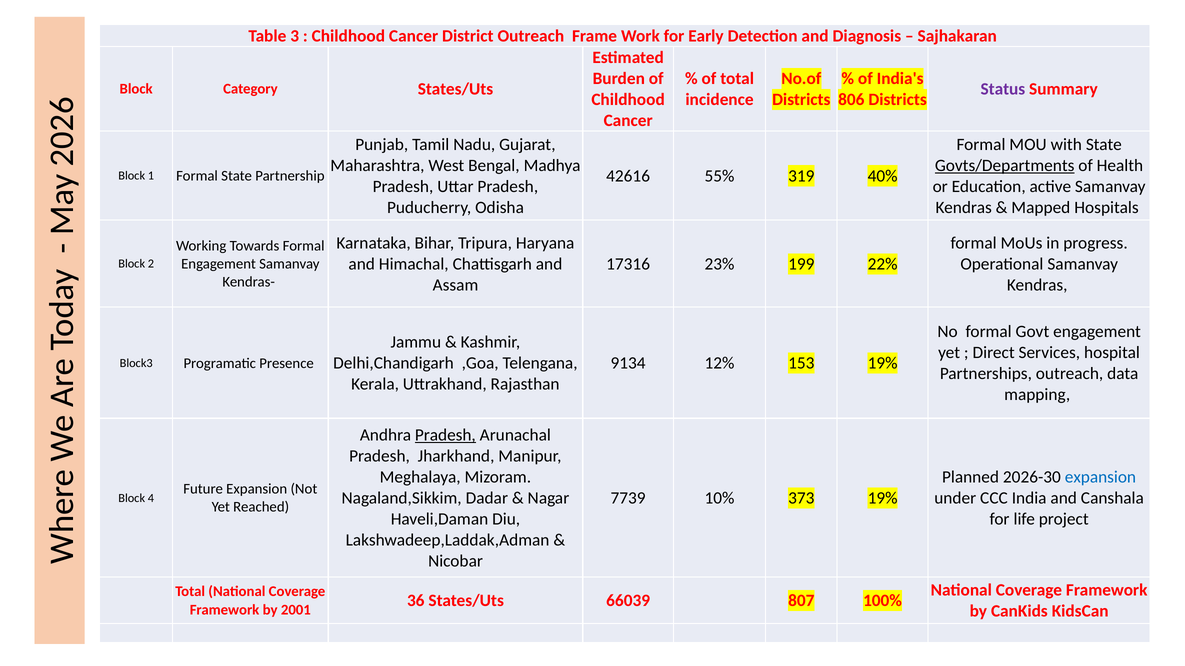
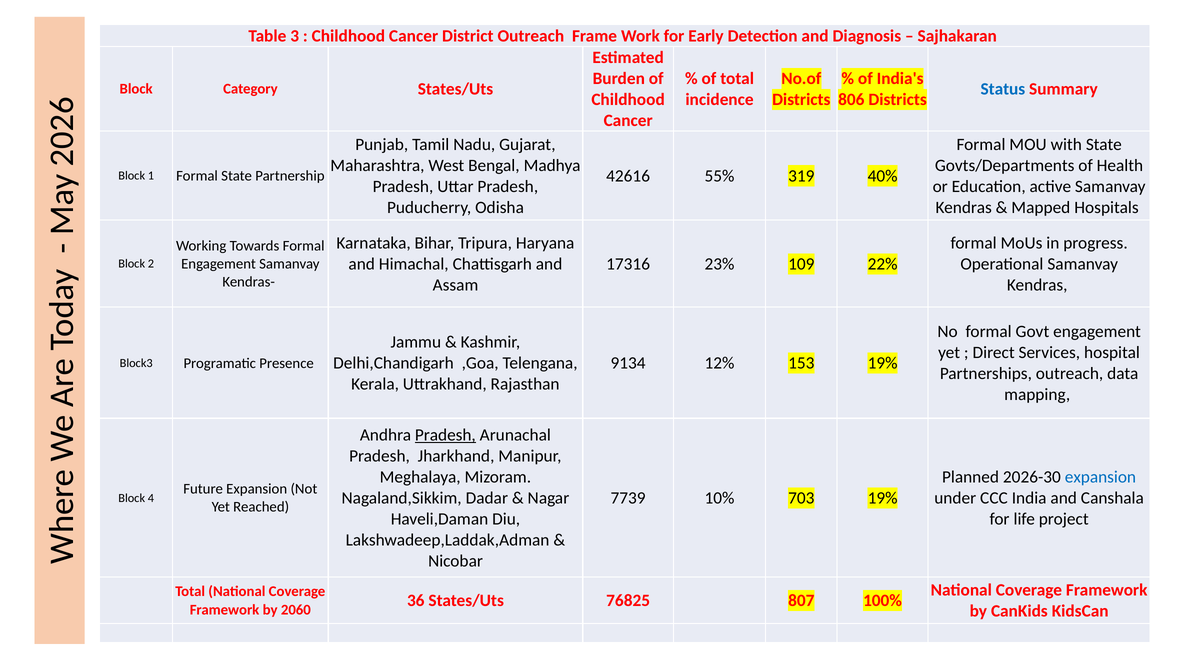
Status colour: purple -> blue
Govts/Departments underline: present -> none
199: 199 -> 109
373: 373 -> 703
66039: 66039 -> 76825
2001: 2001 -> 2060
